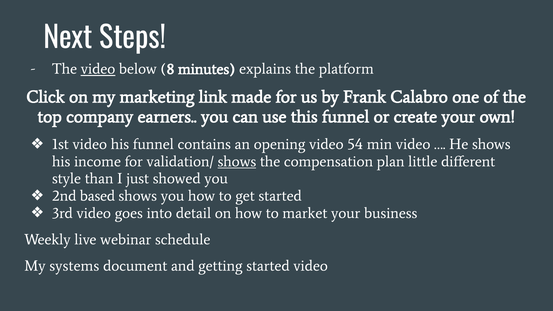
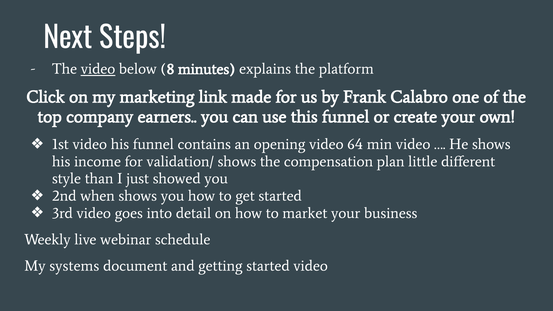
54: 54 -> 64
shows at (237, 162) underline: present -> none
based: based -> when
